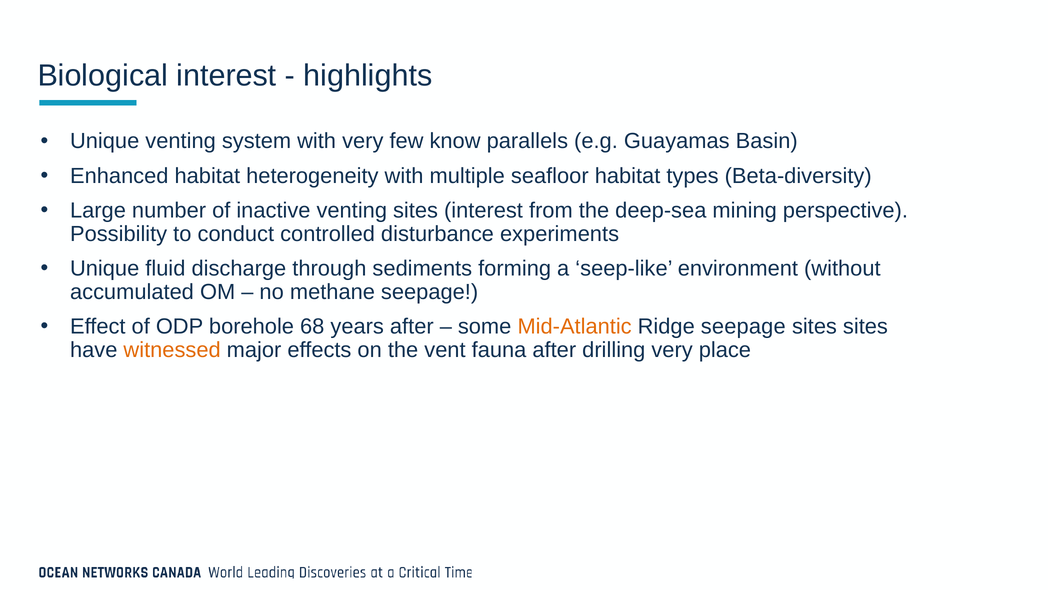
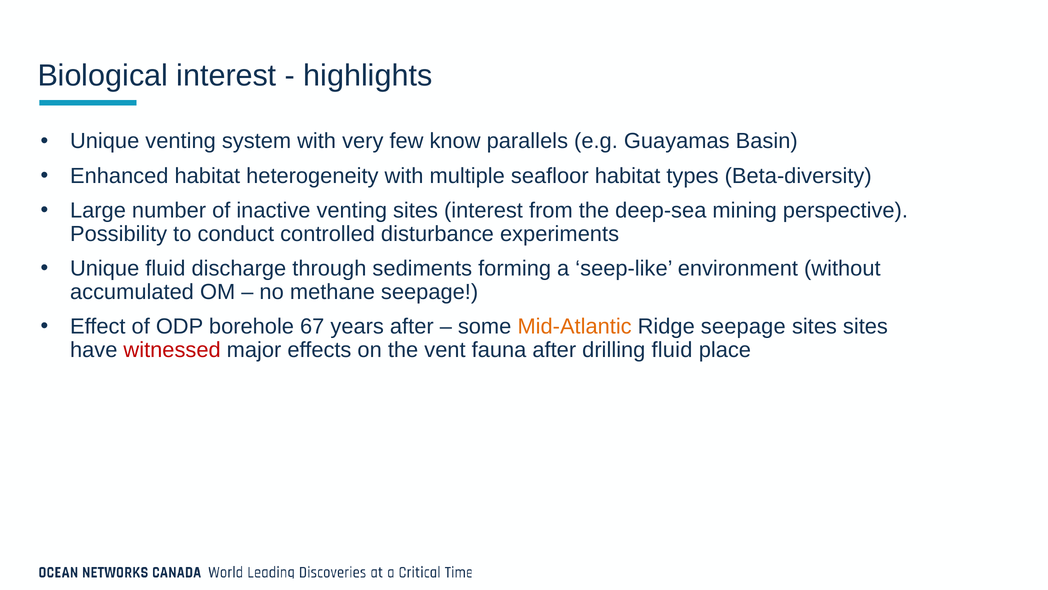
68: 68 -> 67
witnessed colour: orange -> red
drilling very: very -> fluid
